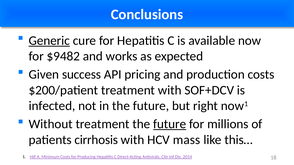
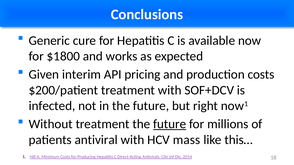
Generic underline: present -> none
$9482: $9482 -> $1800
success: success -> interim
cirrhosis: cirrhosis -> antiviral
